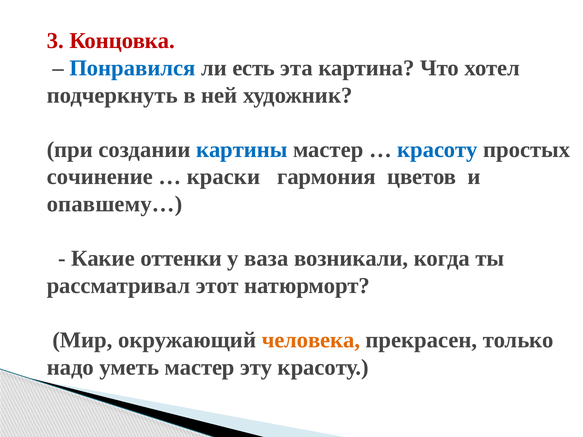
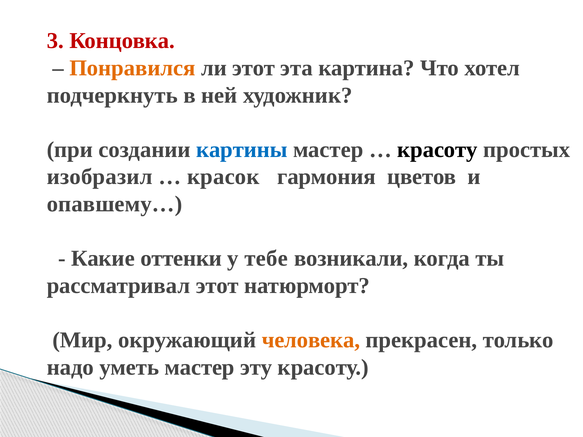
Понравился colour: blue -> orange
ли есть: есть -> этот
красоту at (437, 150) colour: blue -> black
сочинение: сочинение -> изобразил
краски: краски -> красок
ваза: ваза -> тебе
